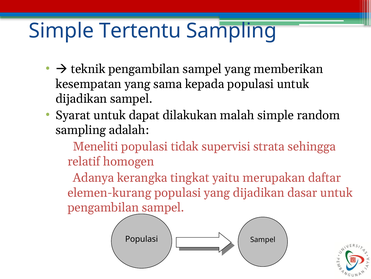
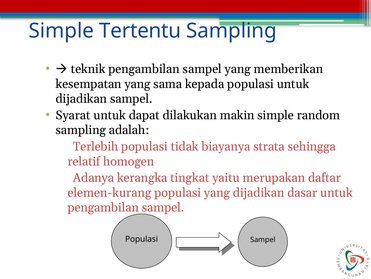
malah: malah -> makin
Meneliti: Meneliti -> Terlebih
supervisi: supervisi -> biayanya
